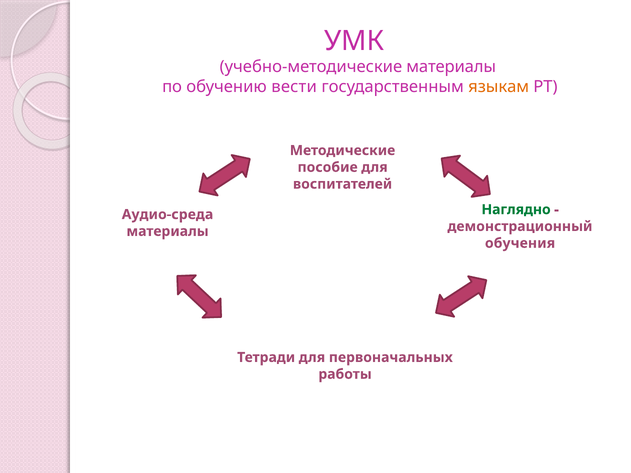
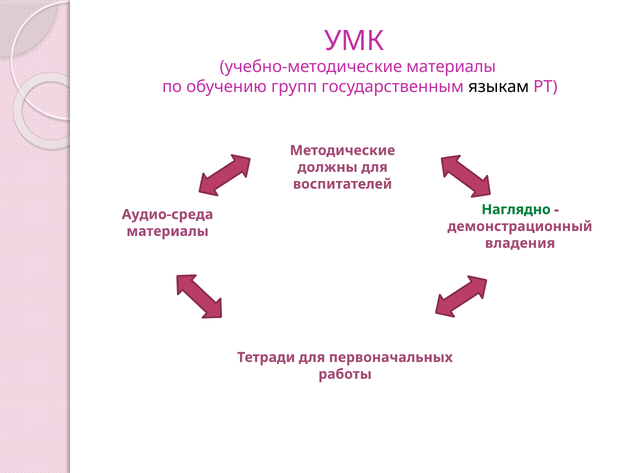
вести: вести -> групп
языкам colour: orange -> black
пособие: пособие -> должны
обучения: обучения -> владения
